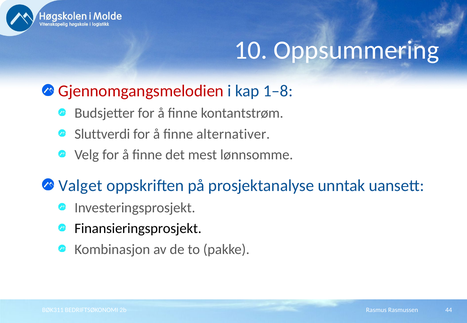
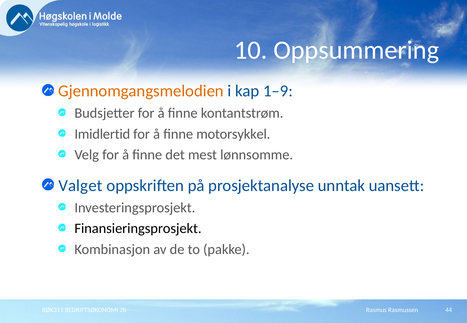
Gjennomgangsmelodien colour: red -> orange
1–8: 1–8 -> 1–9
Sluttverdi: Sluttverdi -> Imidlertid
alternativer: alternativer -> motorsykkel
